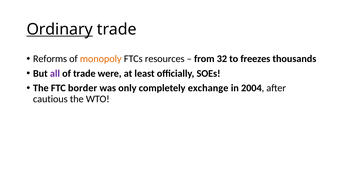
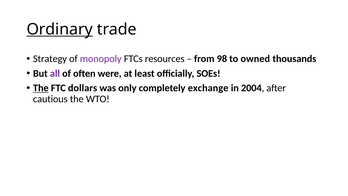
Reforms: Reforms -> Strategy
monopoly colour: orange -> purple
32: 32 -> 98
freezes: freezes -> owned
of trade: trade -> often
The at (41, 88) underline: none -> present
border: border -> dollars
